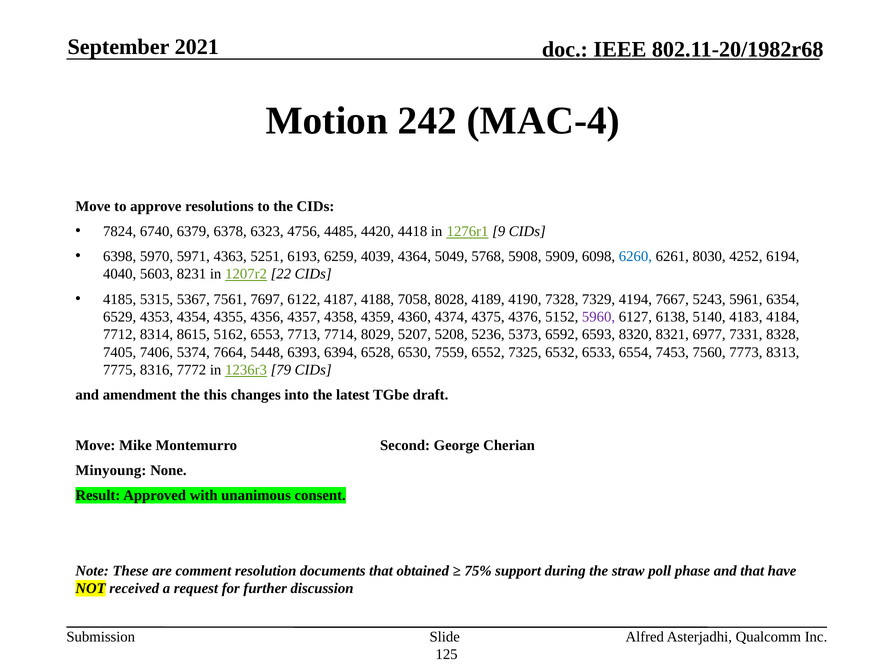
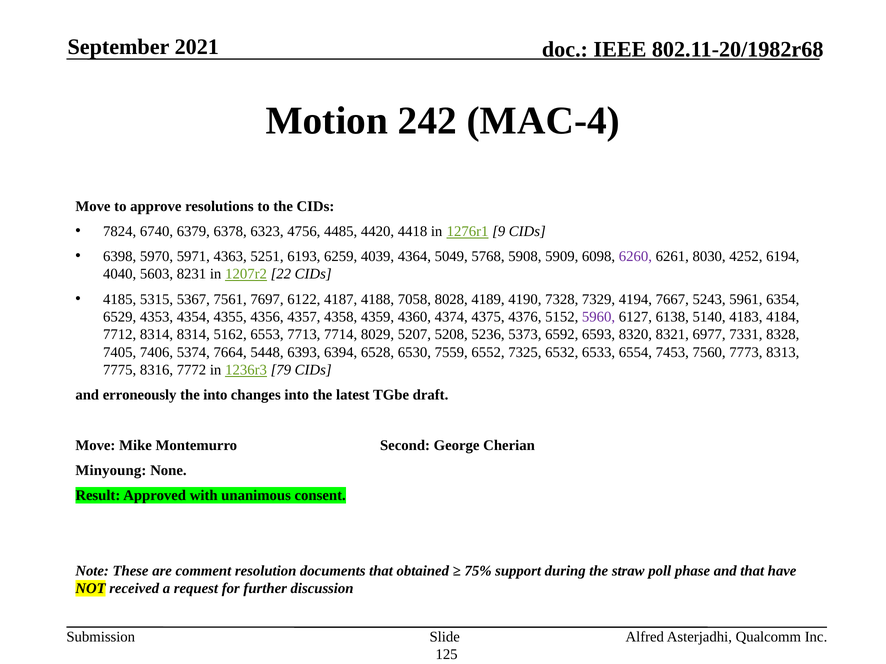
6260 colour: blue -> purple
8314 8615: 8615 -> 8314
amendment: amendment -> erroneously
the this: this -> into
